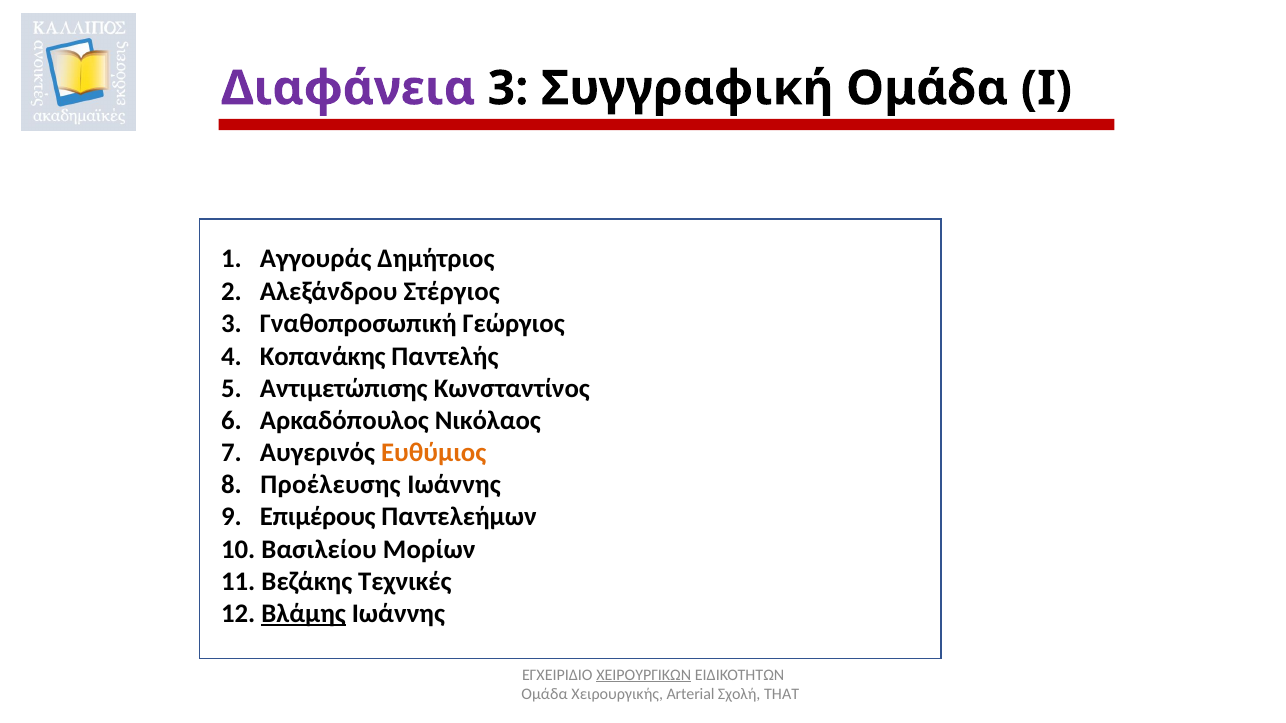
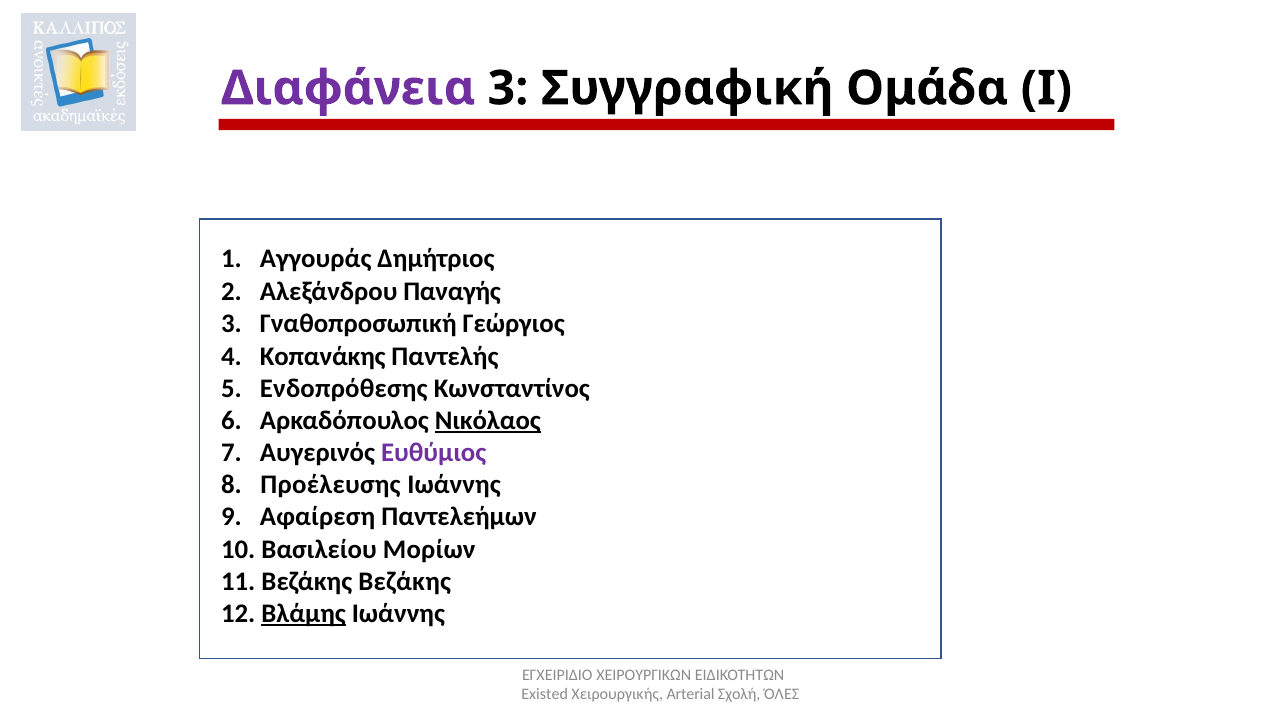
Στέργιος: Στέργιος -> Παναγής
Αντιμετώπισης: Αντιμετώπισης -> Ενδοπρόθεσης
Νικόλαος underline: none -> present
Ευθύμιος colour: orange -> purple
Επιμέρους: Επιμέρους -> Αφαίρεση
Βεζάκης Τεχνικές: Τεχνικές -> Βεζάκης
ΧΕΙΡΟΥΡΓΙΚΩΝ underline: present -> none
Ομάδα at (545, 694): Ομάδα -> Existed
THAT: THAT -> ΌΛΕΣ
